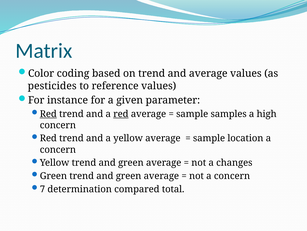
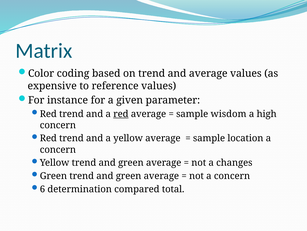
pesticides: pesticides -> expensive
Red at (48, 114) underline: present -> none
samples: samples -> wisdom
7: 7 -> 6
